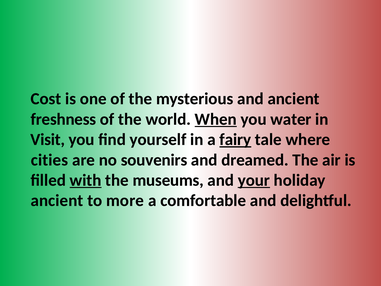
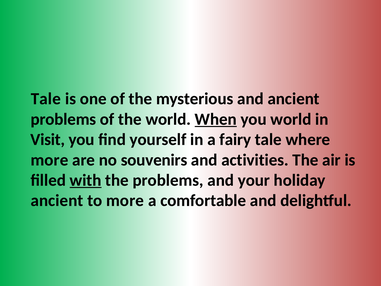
Cost at (46, 99): Cost -> Tale
freshness at (63, 119): freshness -> problems
you water: water -> world
fairy underline: present -> none
cities at (49, 160): cities -> more
dreamed: dreamed -> activities
the museums: museums -> problems
your underline: present -> none
